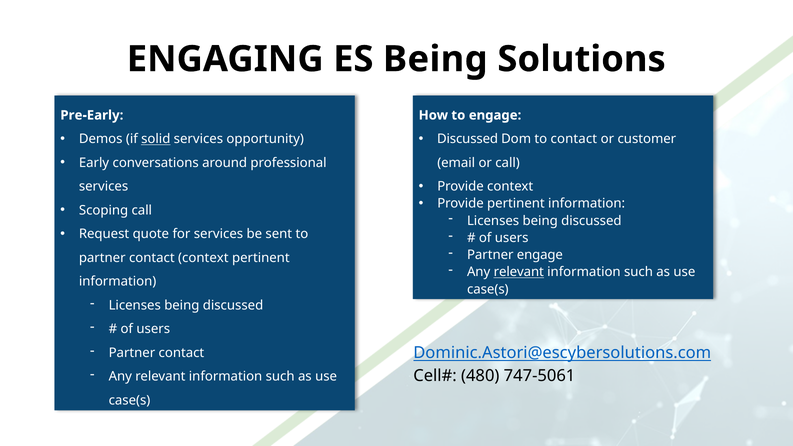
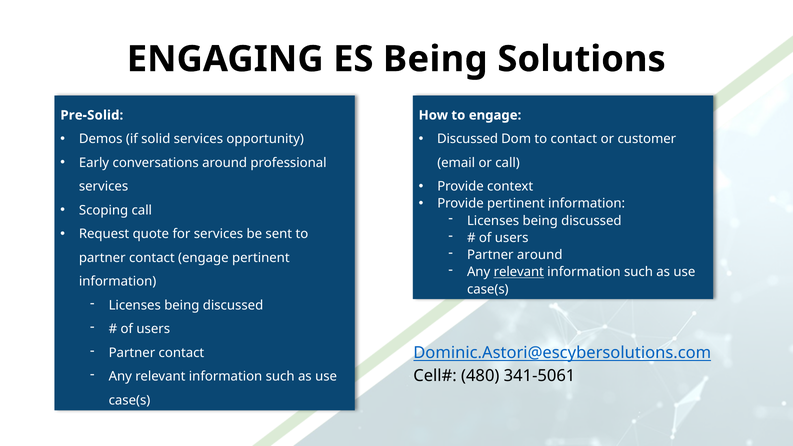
Pre-Early: Pre-Early -> Pre-Solid
solid underline: present -> none
Partner engage: engage -> around
contact context: context -> engage
747-5061: 747-5061 -> 341-5061
